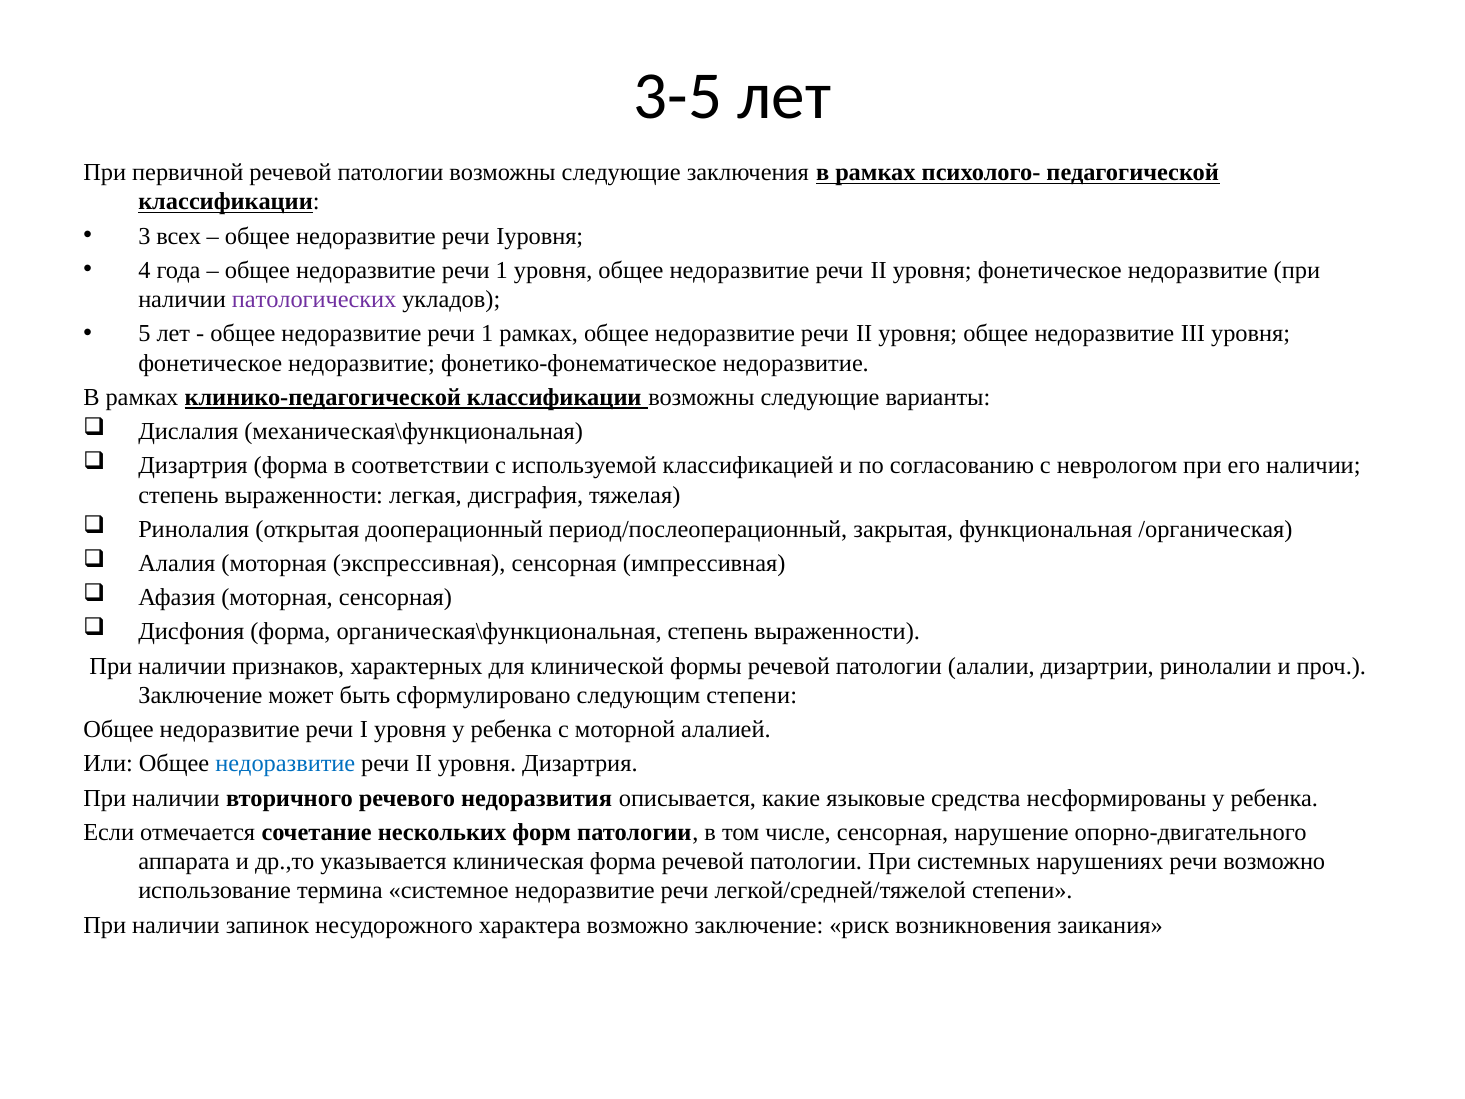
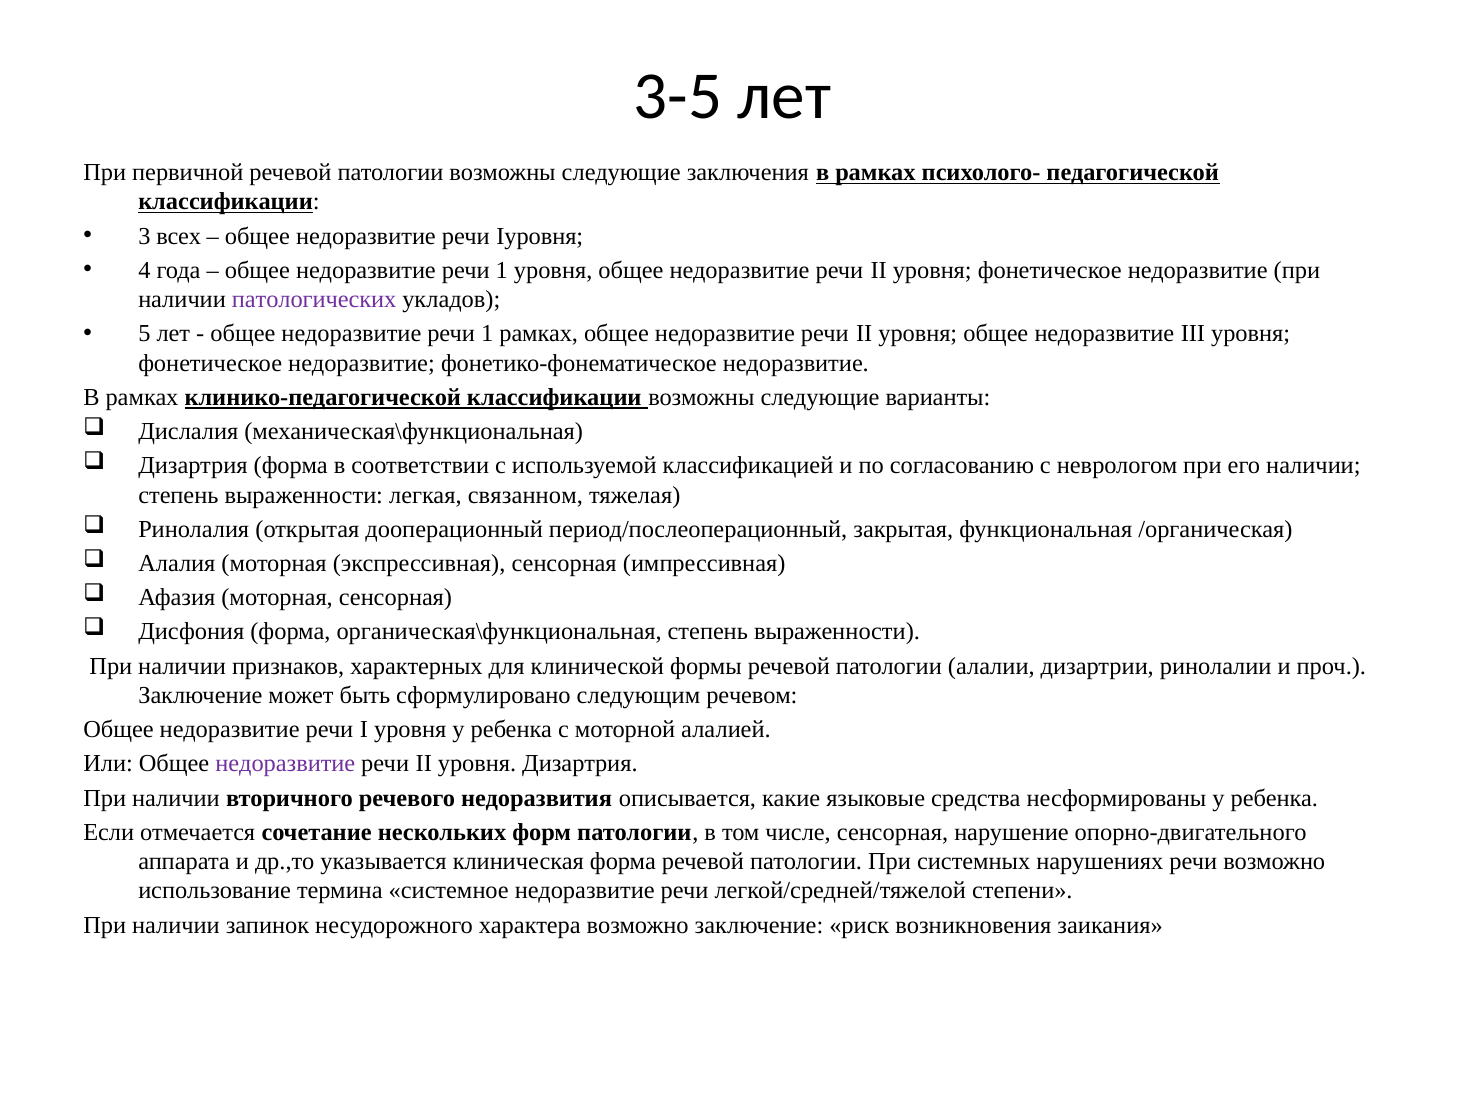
дисграфия: дисграфия -> связанном
следующим степени: степени -> речевом
недоразвитие at (285, 764) colour: blue -> purple
